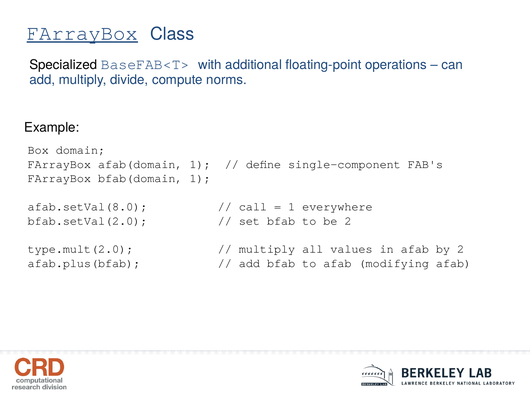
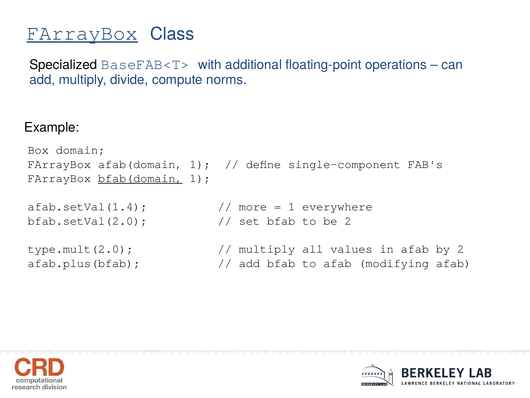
bfab(domain underline: none -> present
afab.setVal(8.0: afab.setVal(8.0 -> afab.setVal(1.4
call: call -> more
